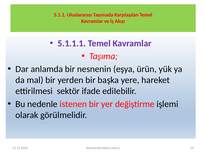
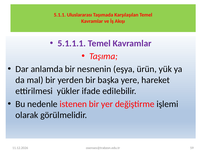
sektör: sektör -> yükler
